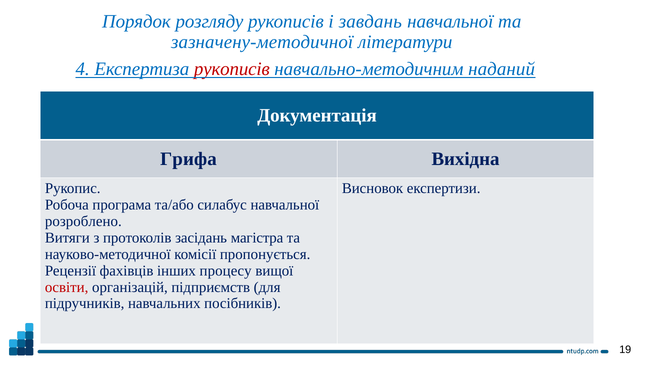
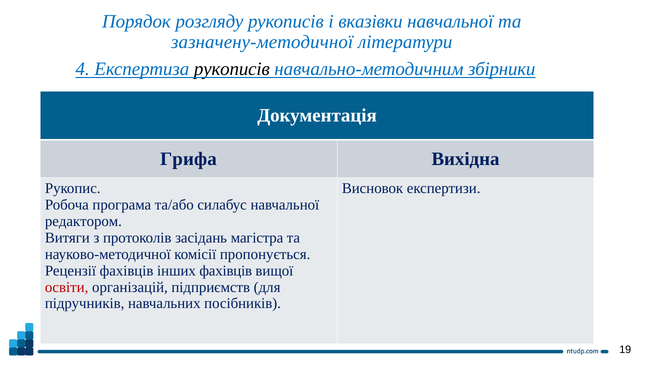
завдань: завдань -> вказівки
рукописів at (232, 69) colour: red -> black
наданий: наданий -> збірники
розроблено: розроблено -> редактором
інших процесу: процесу -> фахівців
